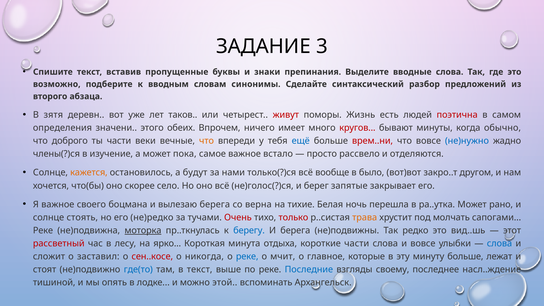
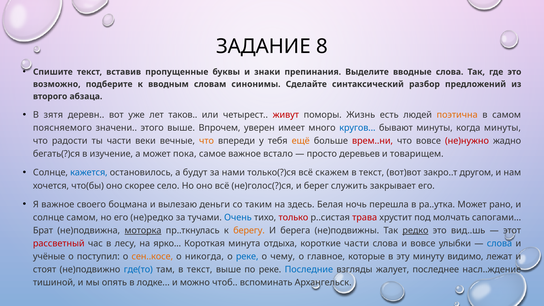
3: 3 -> 8
поэтична colour: red -> orange
определения: определения -> поясняемого
этого обеих: обеих -> выше
ничего: ничего -> уверен
кругов colour: red -> blue
когда обычно: обычно -> минуты
доброго: доброго -> радости
ещё colour: blue -> orange
не)нужно colour: blue -> red
члены(?)ся: члены(?)ся -> бегать(?)ся
рассвело: рассвело -> деревьев
отделяются: отделяются -> товарищем
кажется colour: orange -> blue
вообще: вообще -> скажем
было at (372, 173): было -> текст
запятые: запятые -> служить
вылезаю берега: берега -> деньги
верна: верна -> таким
тихие: тихие -> здесь
солнце стоять: стоять -> самом
Очень colour: red -> blue
трава colour: orange -> red
Реке at (43, 230): Реке -> Брат
берегу colour: blue -> orange
редко underline: none -> present
сложит: сложит -> учёные
заставил: заставил -> поступил
сен..косе colour: red -> orange
мчит: мчит -> чему
минуту больше: больше -> видимо
своему: своему -> жалует
этой: этой -> чтоб
